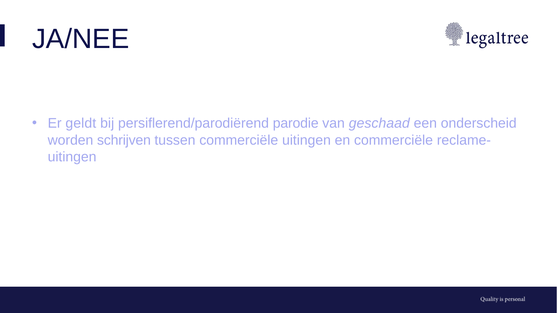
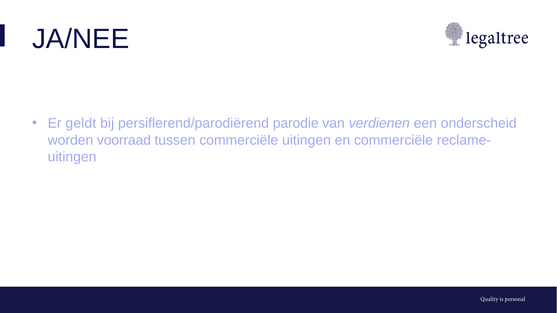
geschaad: geschaad -> verdienen
schrijven: schrijven -> voorraad
